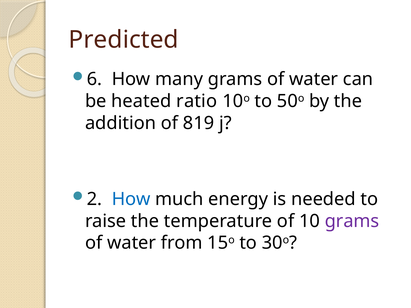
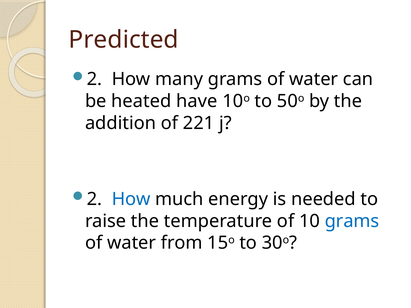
6 at (95, 79): 6 -> 2
ratio: ratio -> have
819: 819 -> 221
grams at (352, 221) colour: purple -> blue
